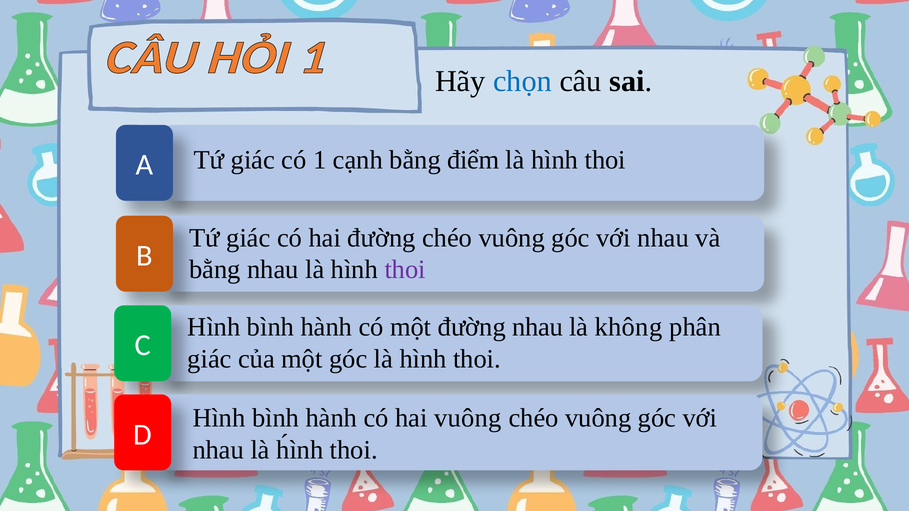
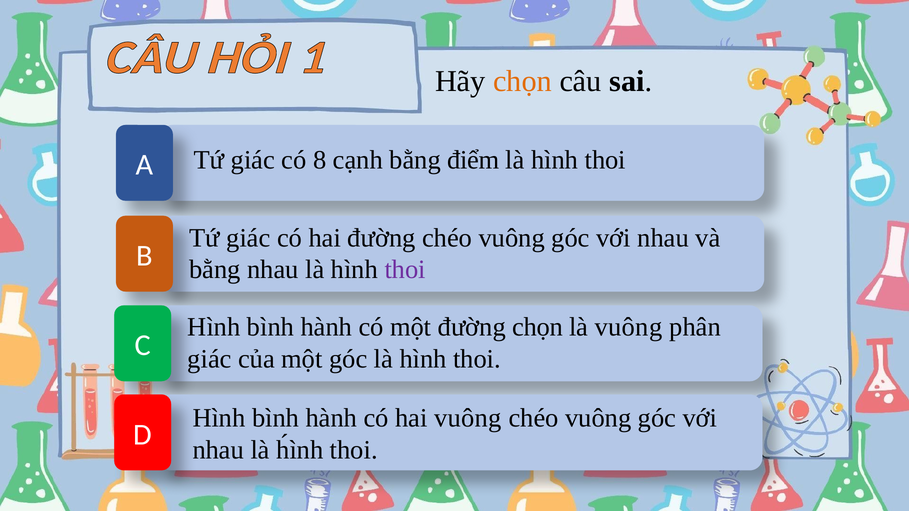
chọn at (522, 81) colour: blue -> orange
1: 1 -> 8
đường nhau: nhau -> chọn
là không: không -> vuông
